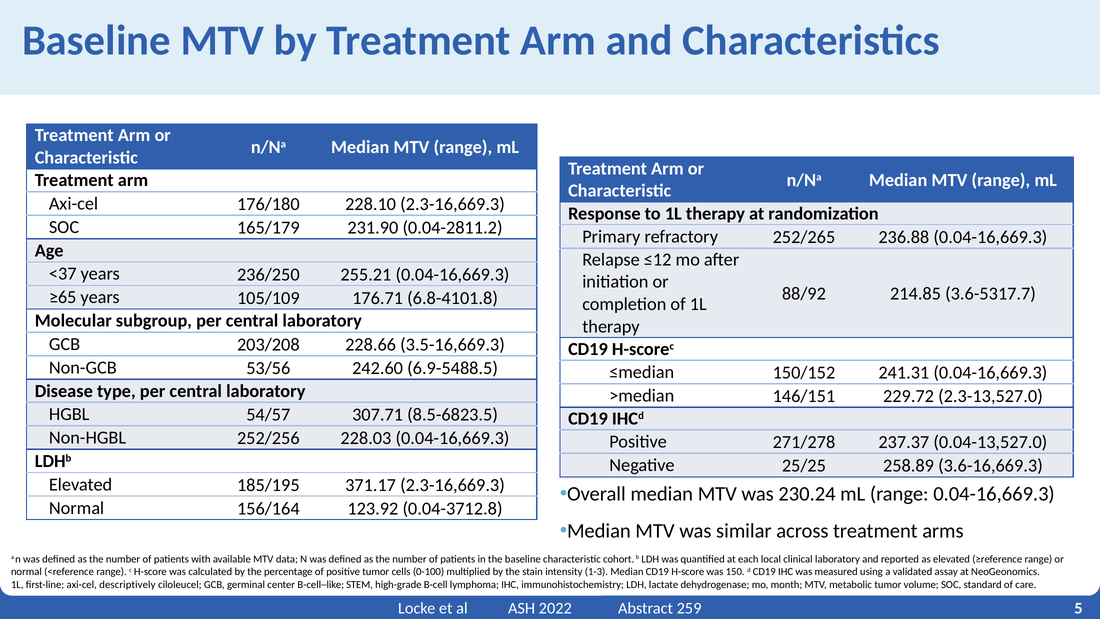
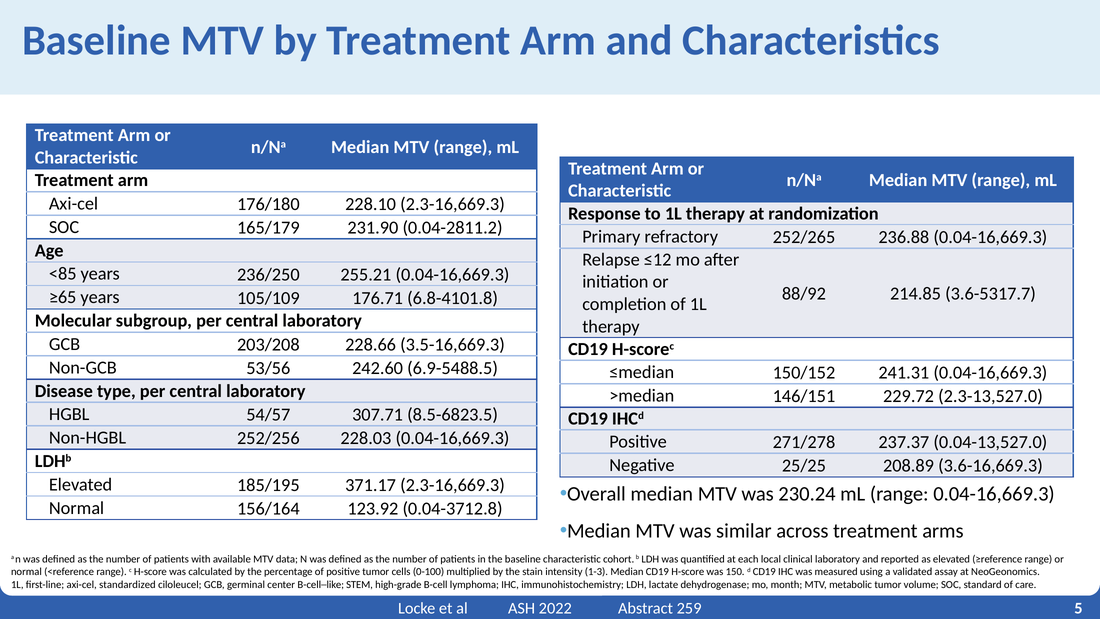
<37: <37 -> <85
258.89: 258.89 -> 208.89
descriptively: descriptively -> standardized
